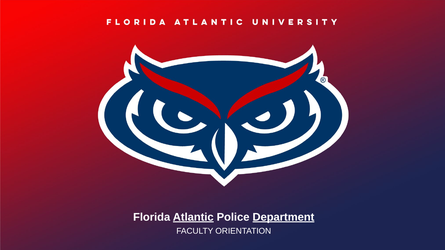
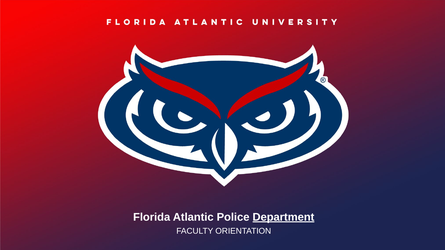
Atlantic underline: present -> none
